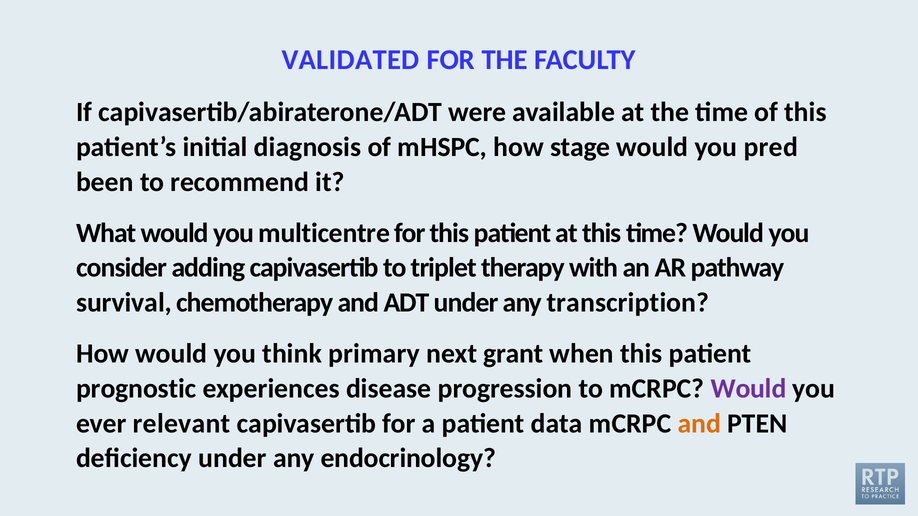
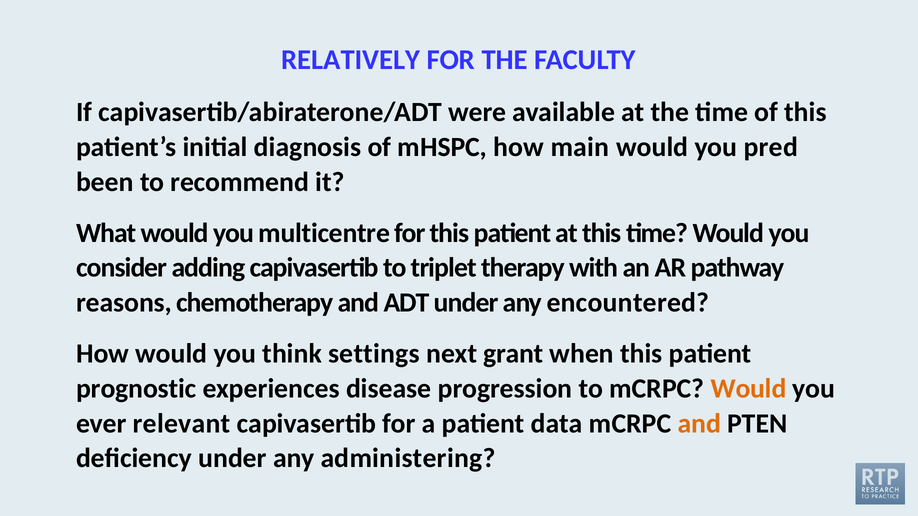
VALIDATED: VALIDATED -> RELATIVELY
stage: stage -> main
survival: survival -> reasons
transcription: transcription -> encountered
primary: primary -> settings
Would at (748, 389) colour: purple -> orange
endocrinology: endocrinology -> administering
